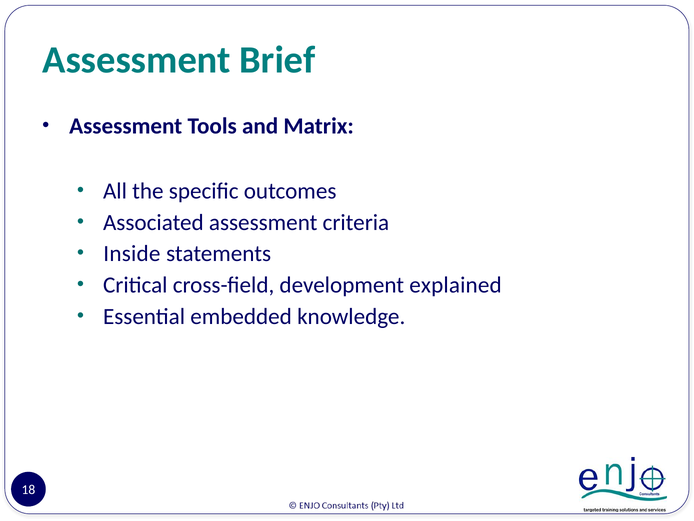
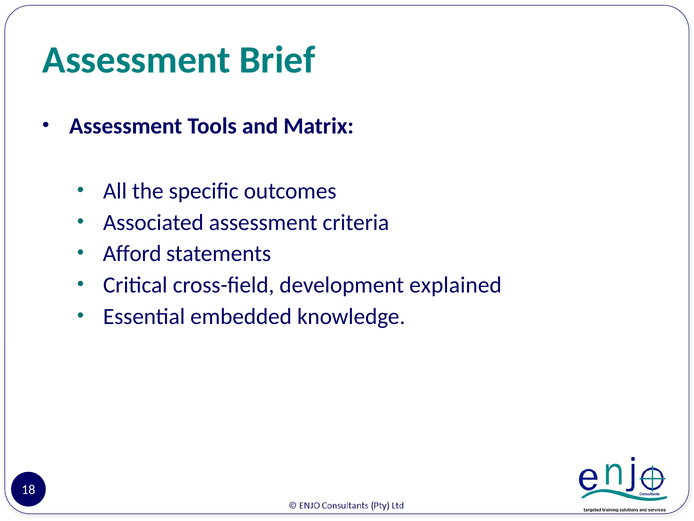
Inside: Inside -> Afford
